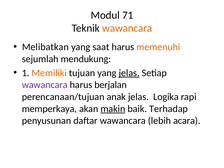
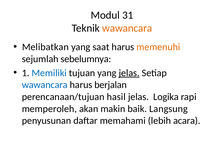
71: 71 -> 31
mendukung: mendukung -> sebelumnya
Memiliki colour: orange -> blue
wawancara at (45, 85) colour: purple -> blue
anak: anak -> hasil
memperkaya: memperkaya -> memperoleh
makin underline: present -> none
Terhadap: Terhadap -> Langsung
daftar wawancara: wawancara -> memahami
